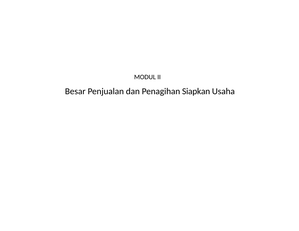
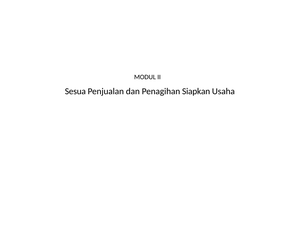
Besar: Besar -> Sesua
